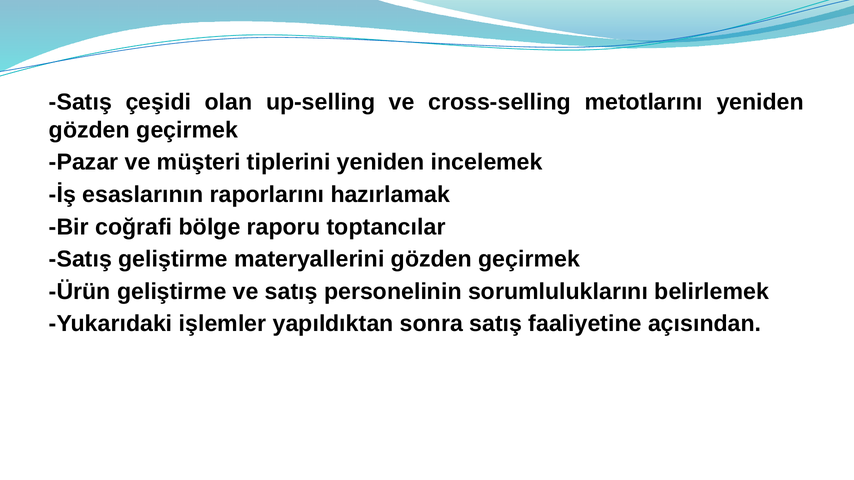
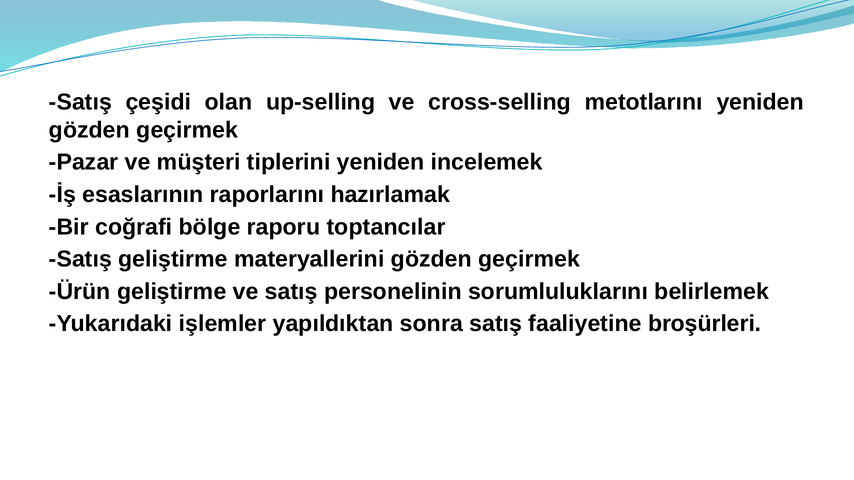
açısından: açısından -> broşürleri
